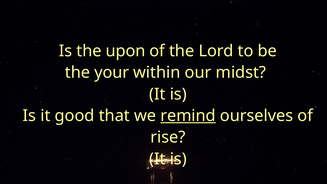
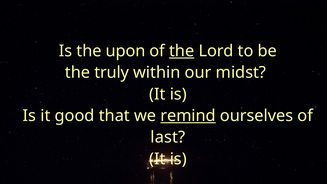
the at (182, 51) underline: none -> present
your: your -> truly
rise: rise -> last
